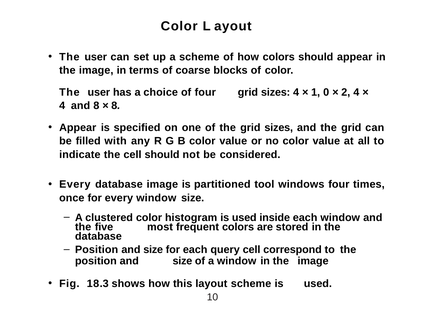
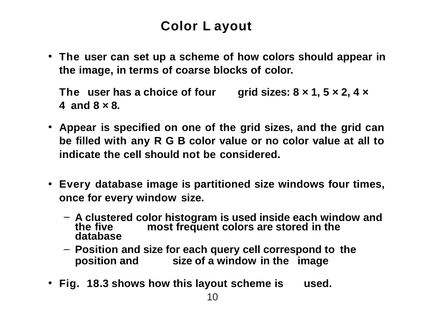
sizes 4: 4 -> 8
0: 0 -> 5
partitioned tool: tool -> size
